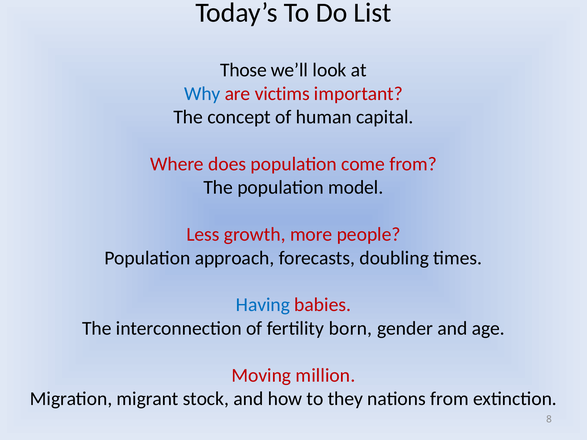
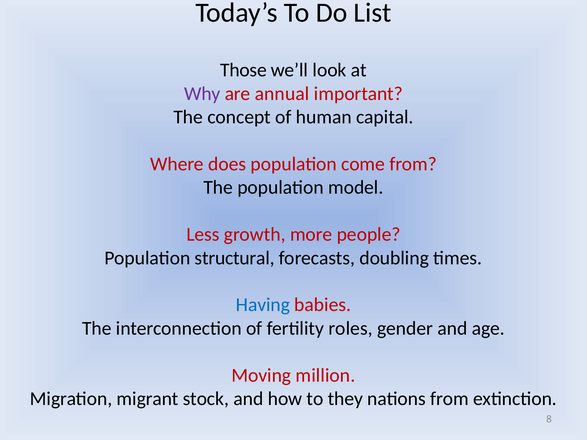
Why colour: blue -> purple
victims: victims -> annual
approach: approach -> structural
born: born -> roles
